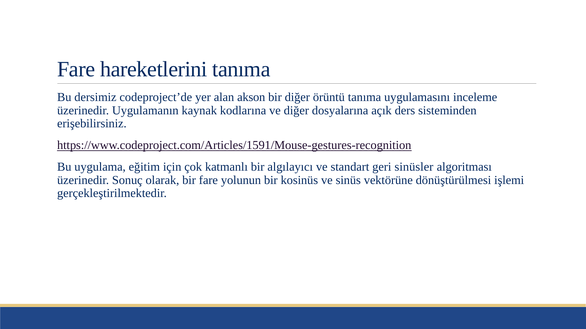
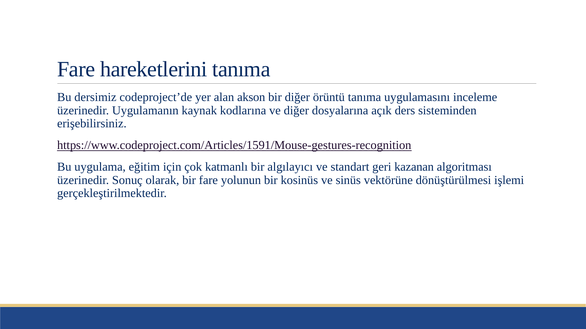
sinüsler: sinüsler -> kazanan
